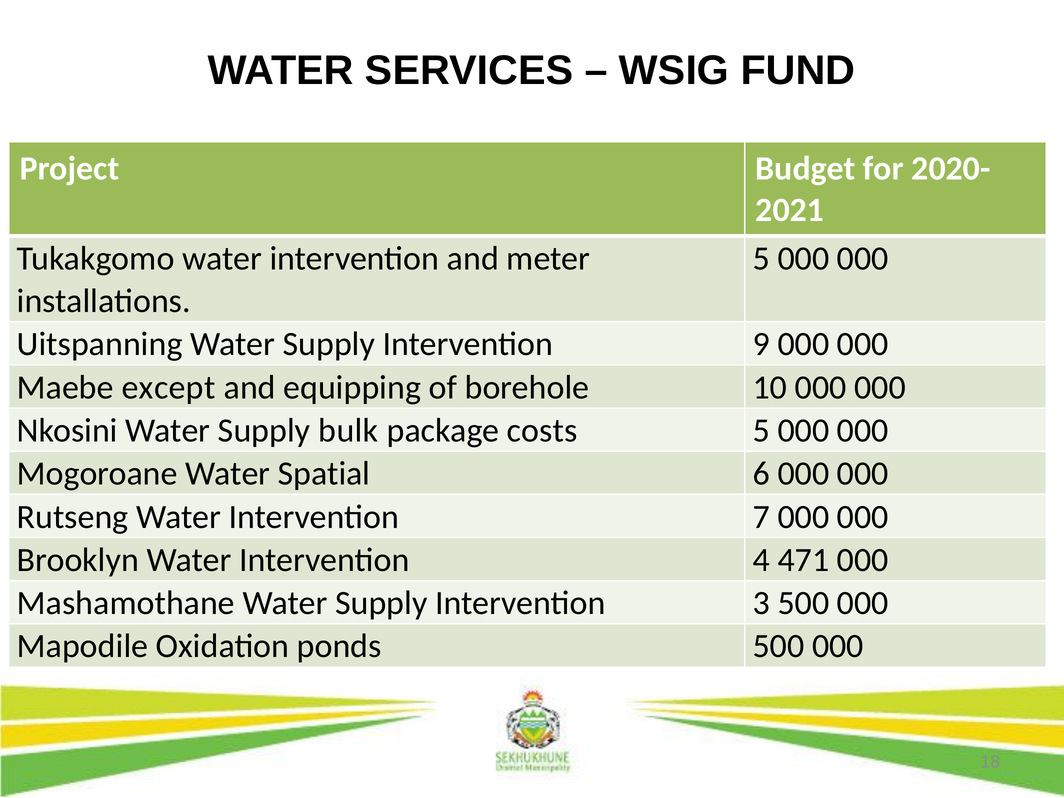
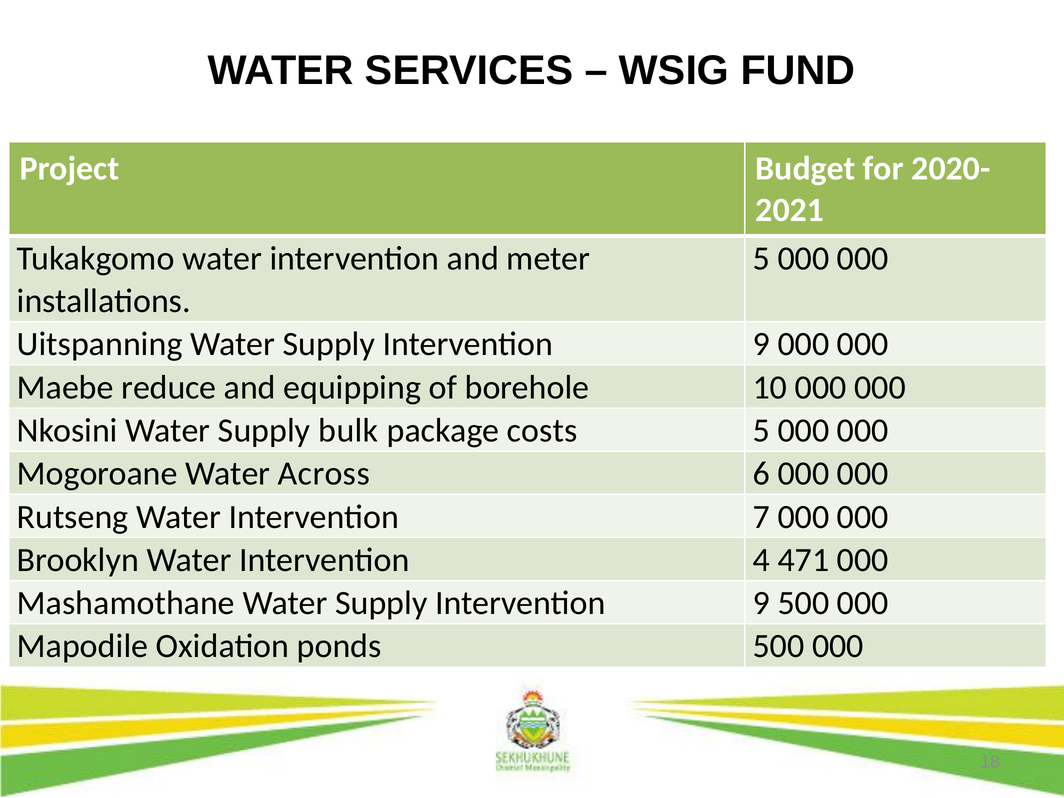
except: except -> reduce
Spatial: Spatial -> Across
3 at (761, 603): 3 -> 9
